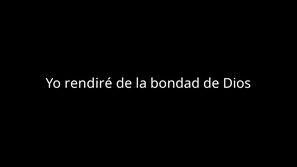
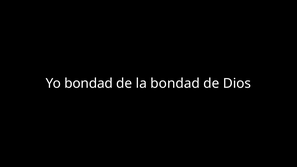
Yo rendiré: rendiré -> bondad
